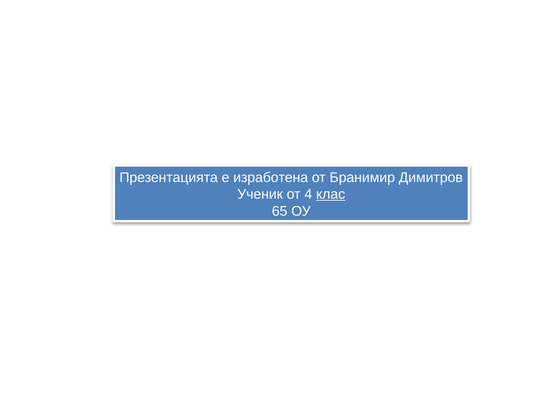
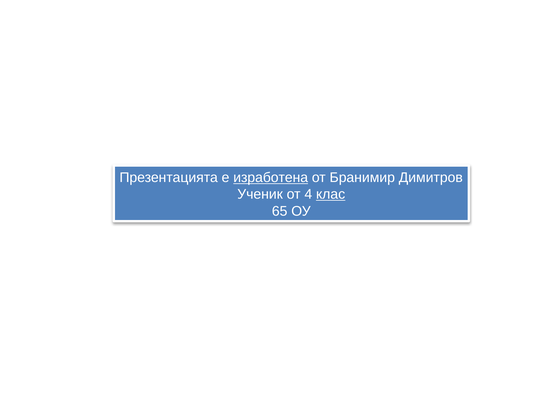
изработена underline: none -> present
